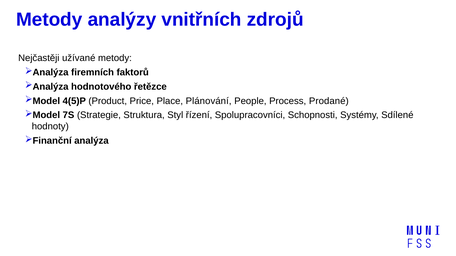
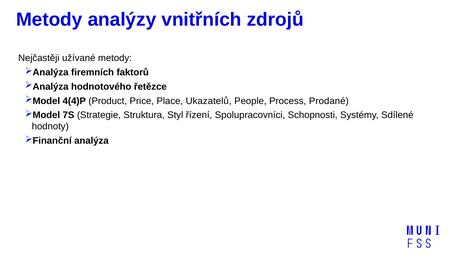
4(5)P: 4(5)P -> 4(4)P
Plánování: Plánování -> Ukazatelů
